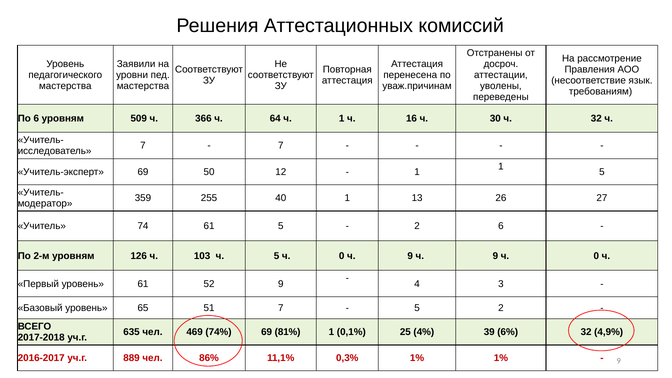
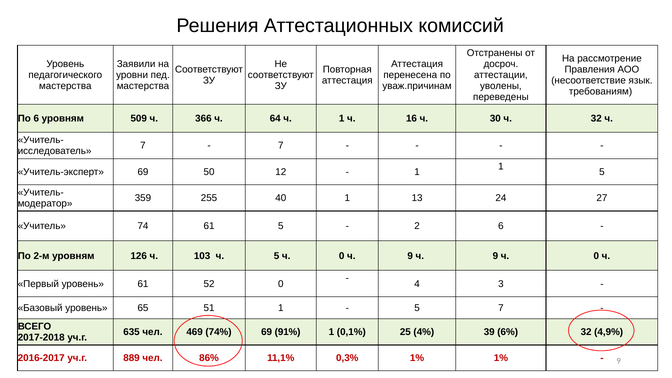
26: 26 -> 24
52 9: 9 -> 0
51 7: 7 -> 1
5 2: 2 -> 7
81%: 81% -> 91%
